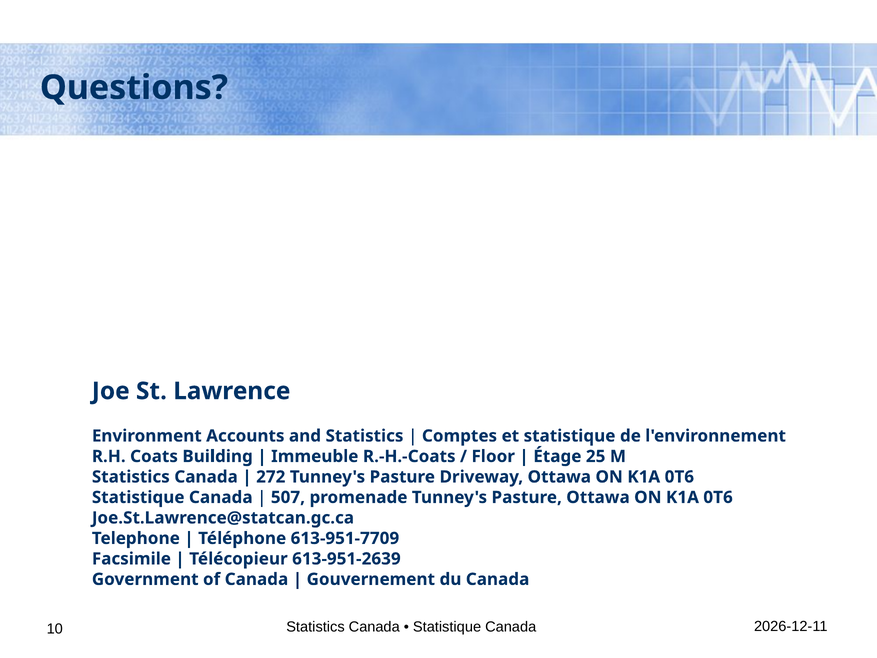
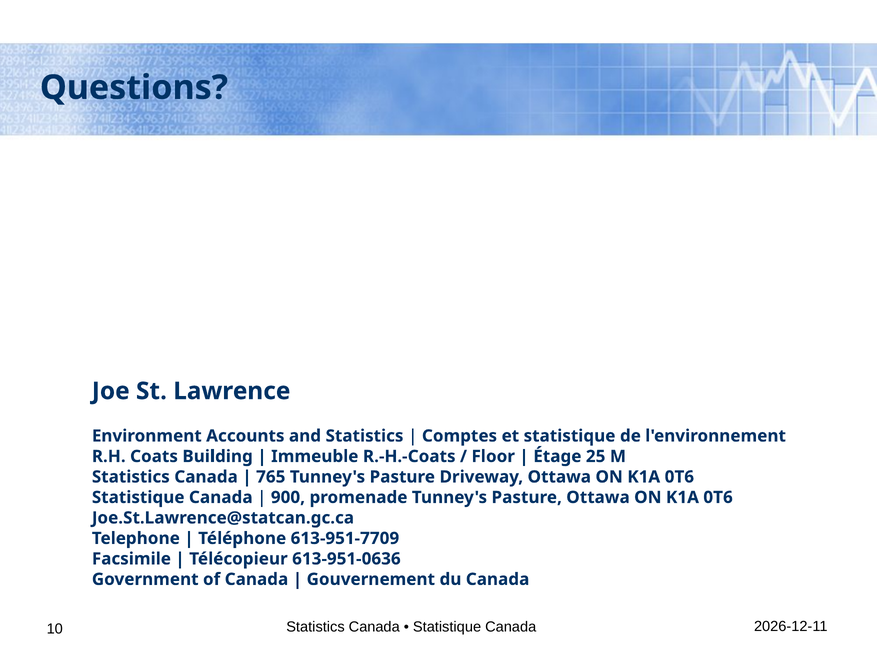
272: 272 -> 765
507: 507 -> 900
613-951-2639: 613-951-2639 -> 613-951-0636
